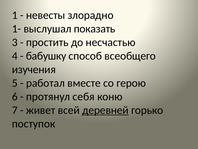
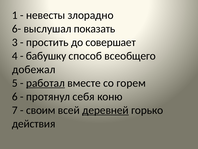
1-: 1- -> 6-
несчастью: несчастью -> совершает
изучения: изучения -> добежал
работал underline: none -> present
герою: герою -> горем
живет: живет -> своим
поступок: поступок -> действия
